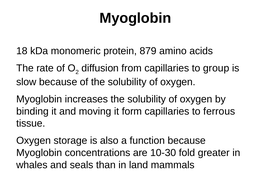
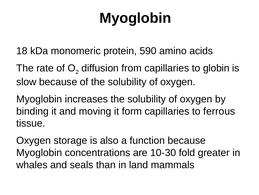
879: 879 -> 590
group: group -> globin
